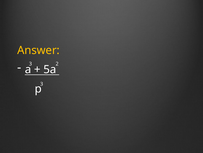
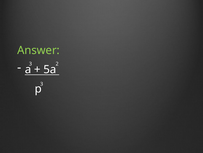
Answer colour: yellow -> light green
